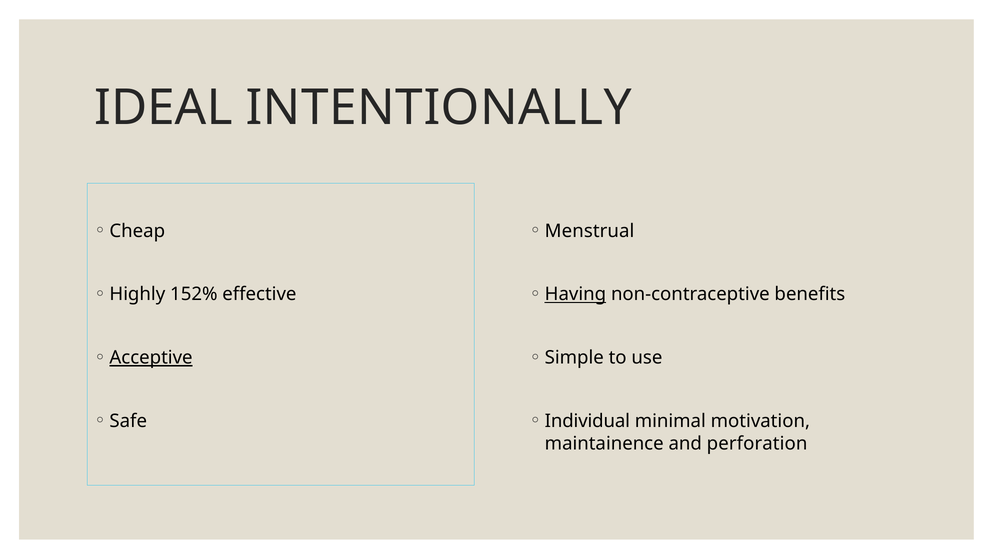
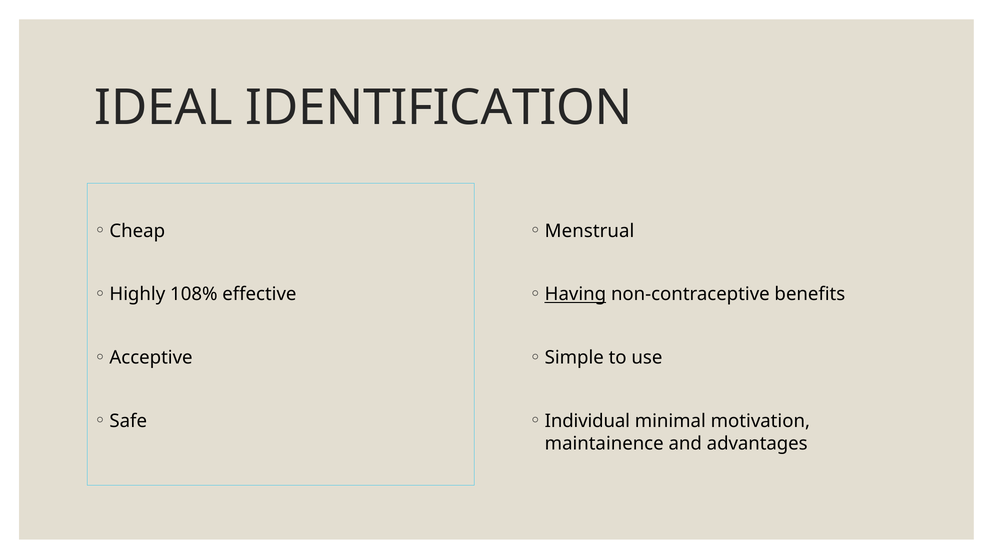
INTENTIONALLY: INTENTIONALLY -> IDENTIFICATION
152%: 152% -> 108%
Acceptive underline: present -> none
perforation: perforation -> advantages
